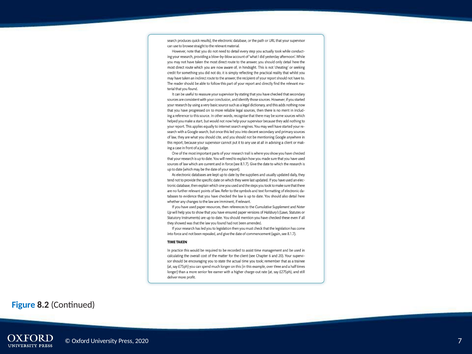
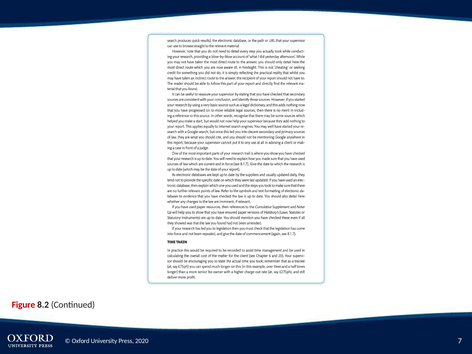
Figure colour: blue -> red
